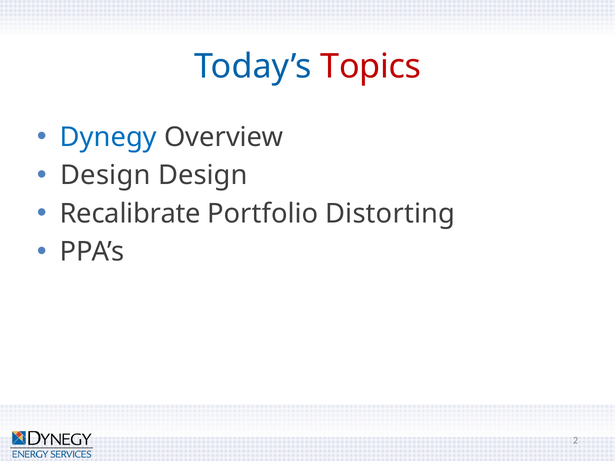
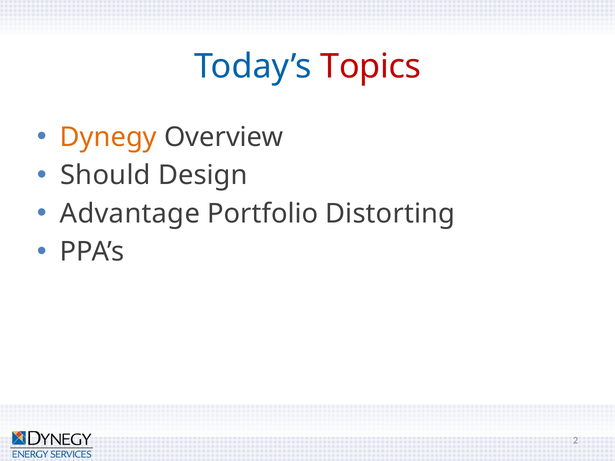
Dynegy colour: blue -> orange
Design at (105, 176): Design -> Should
Recalibrate: Recalibrate -> Advantage
